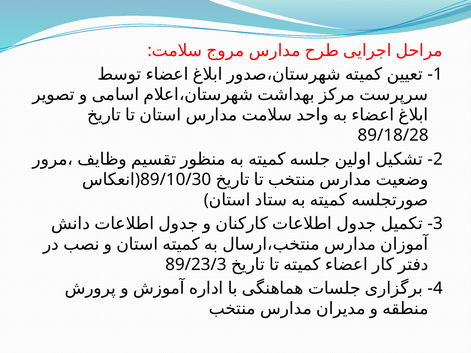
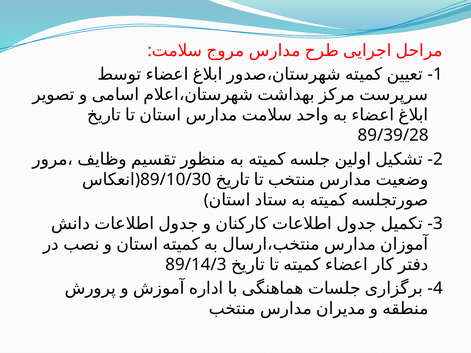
89/18/28: 89/18/28 -> 89/39/28
89/23/3: 89/23/3 -> 89/14/3
